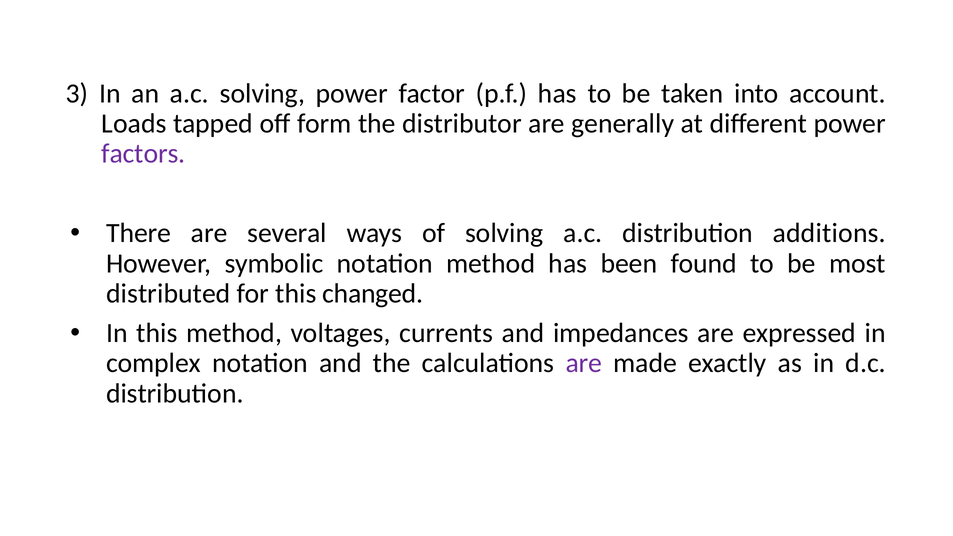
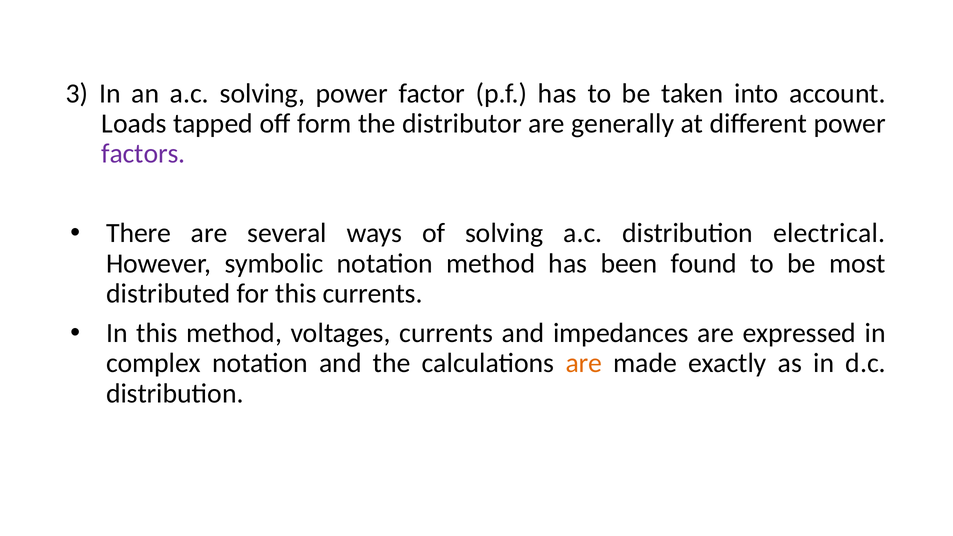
additions: additions -> electrical
this changed: changed -> currents
are at (584, 363) colour: purple -> orange
